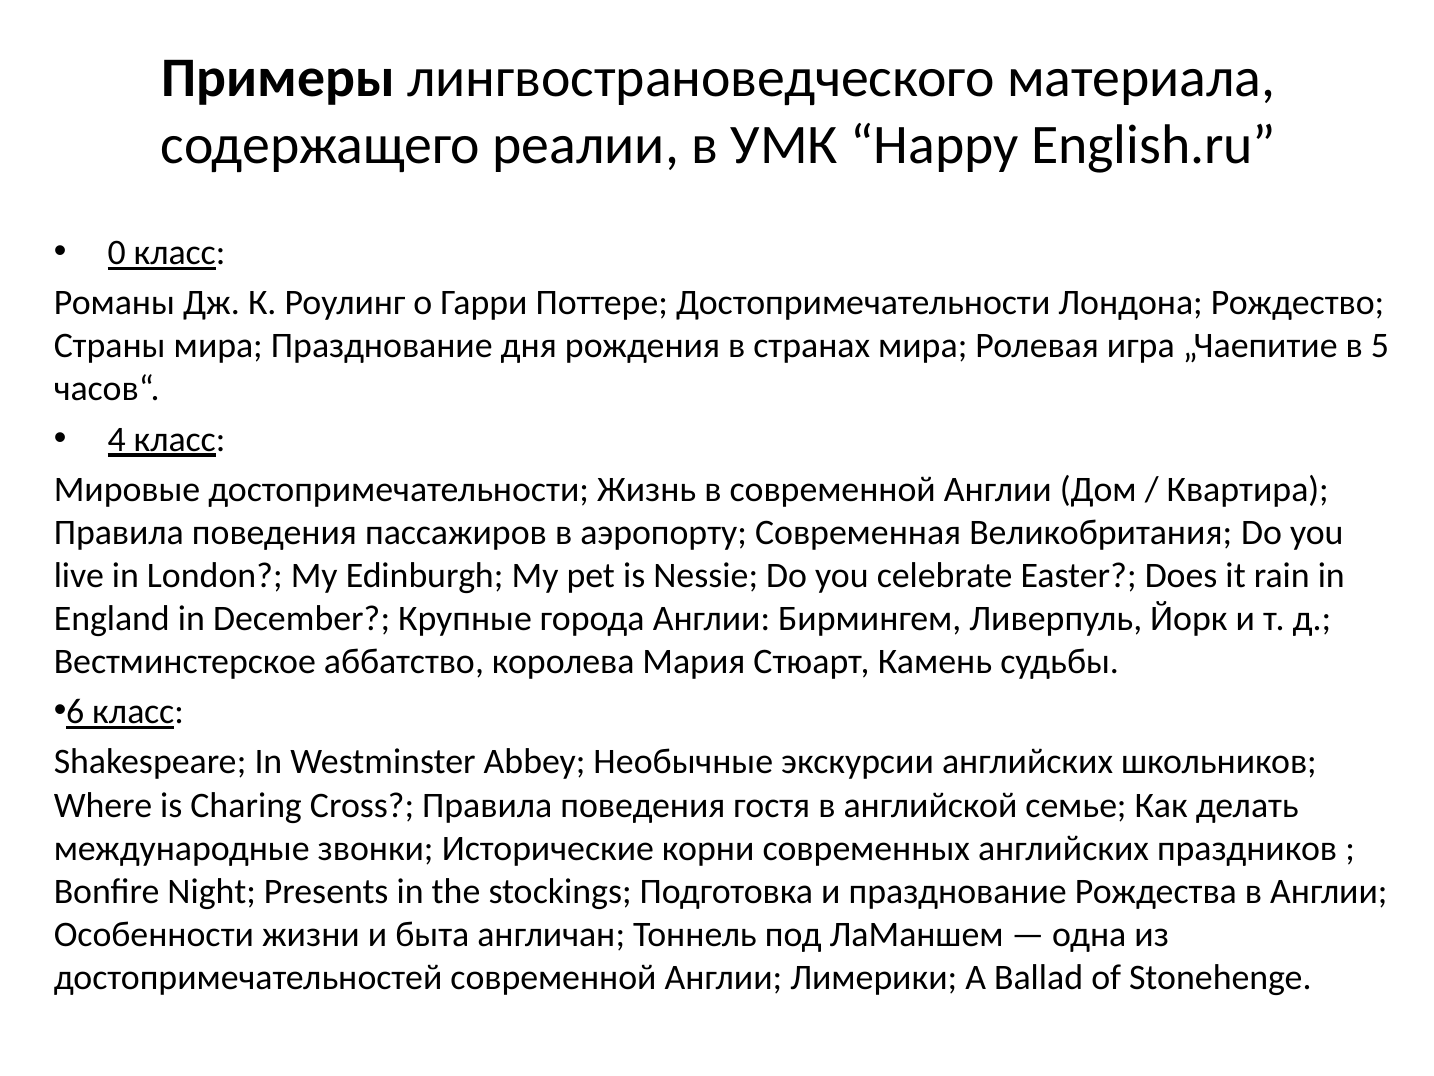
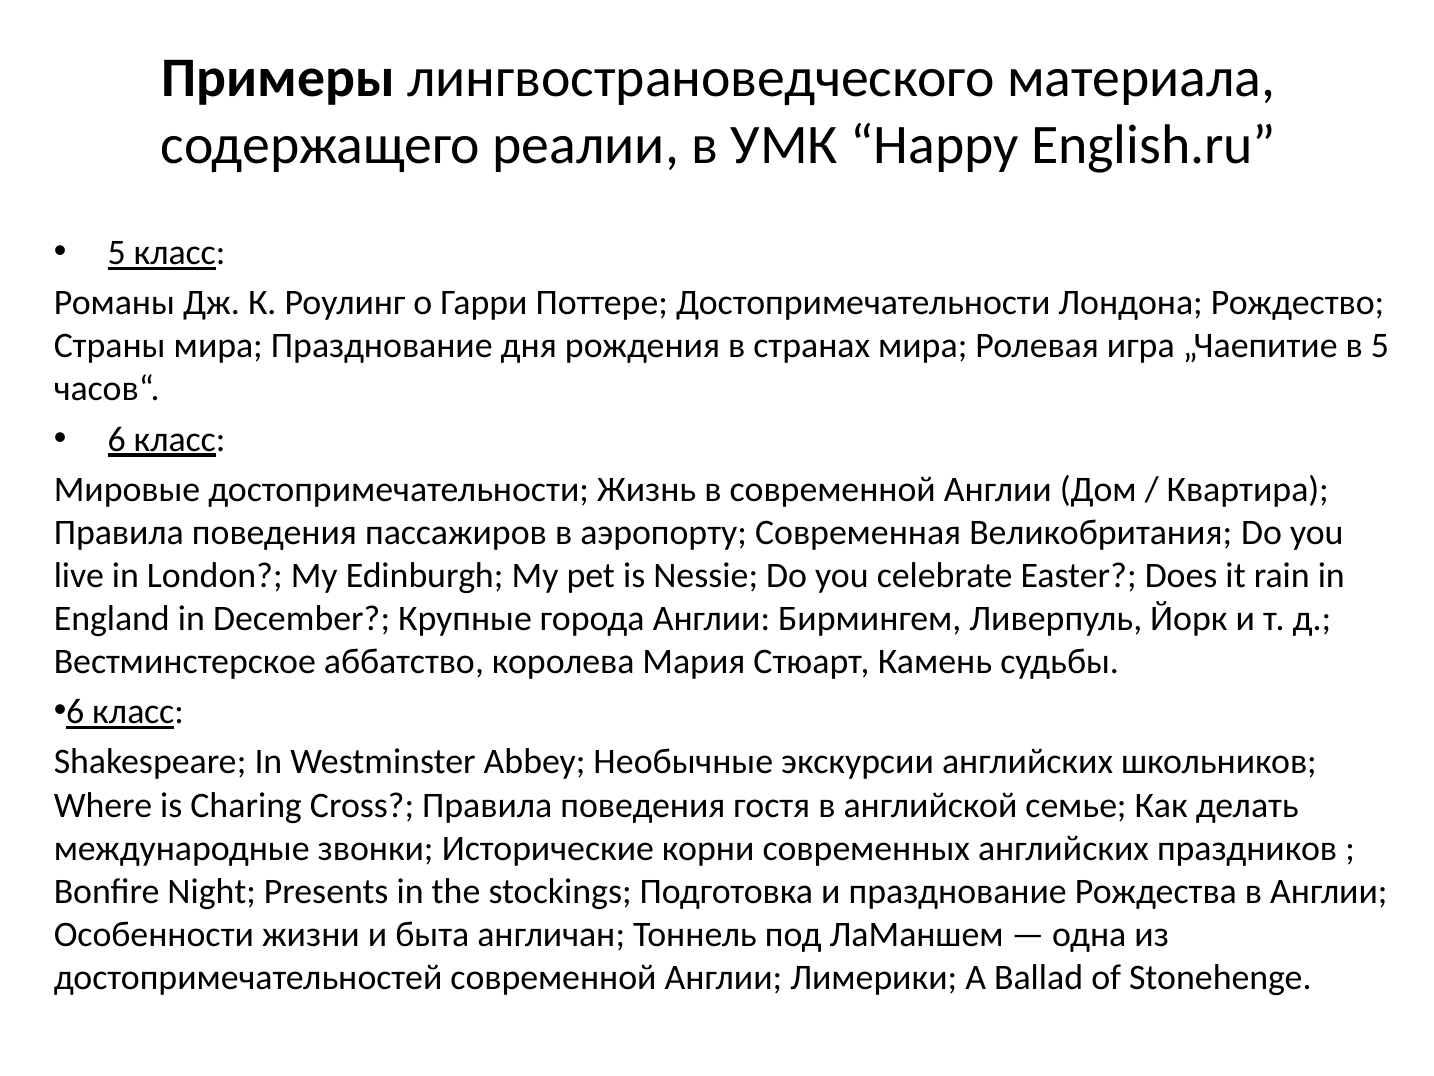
0 at (117, 253): 0 -> 5
4: 4 -> 6
